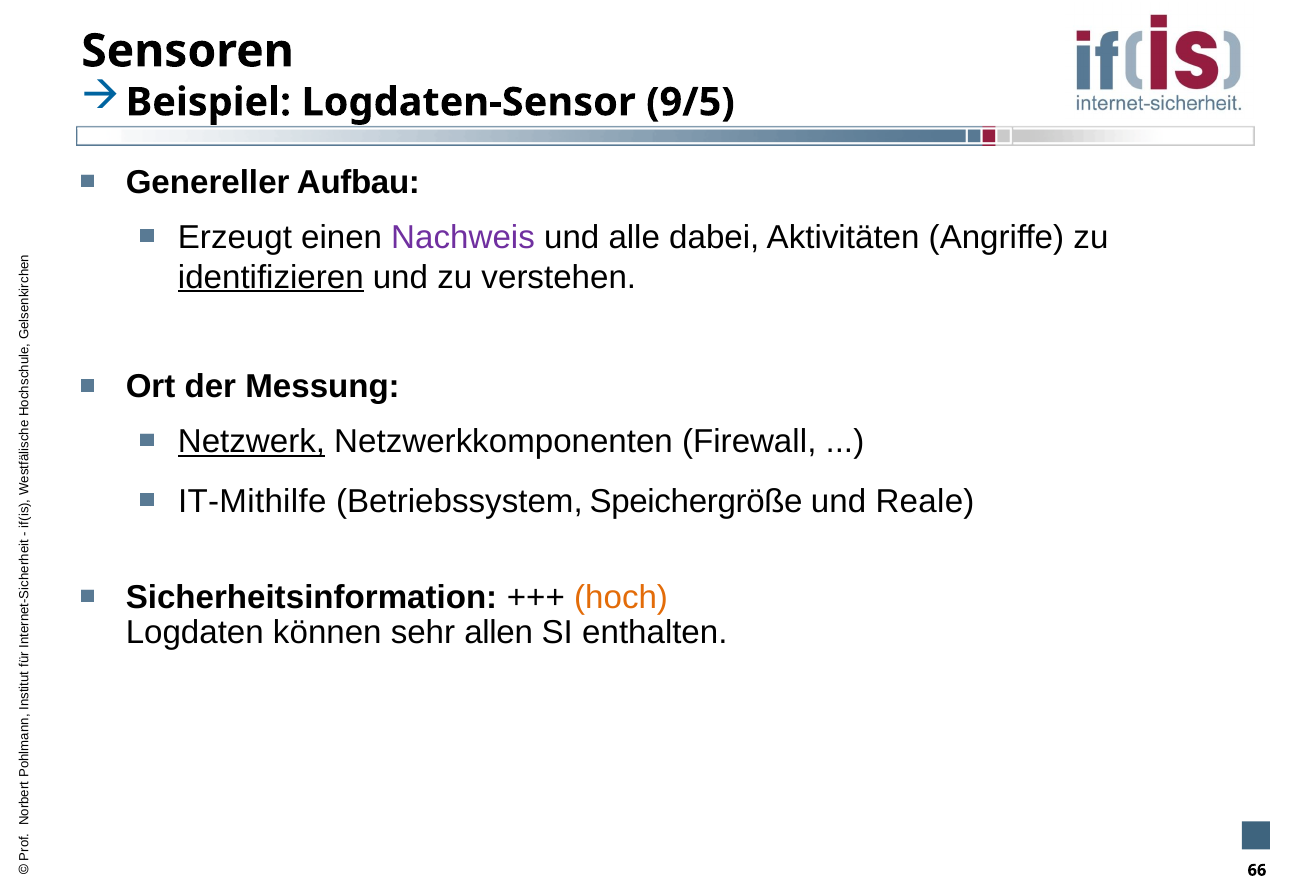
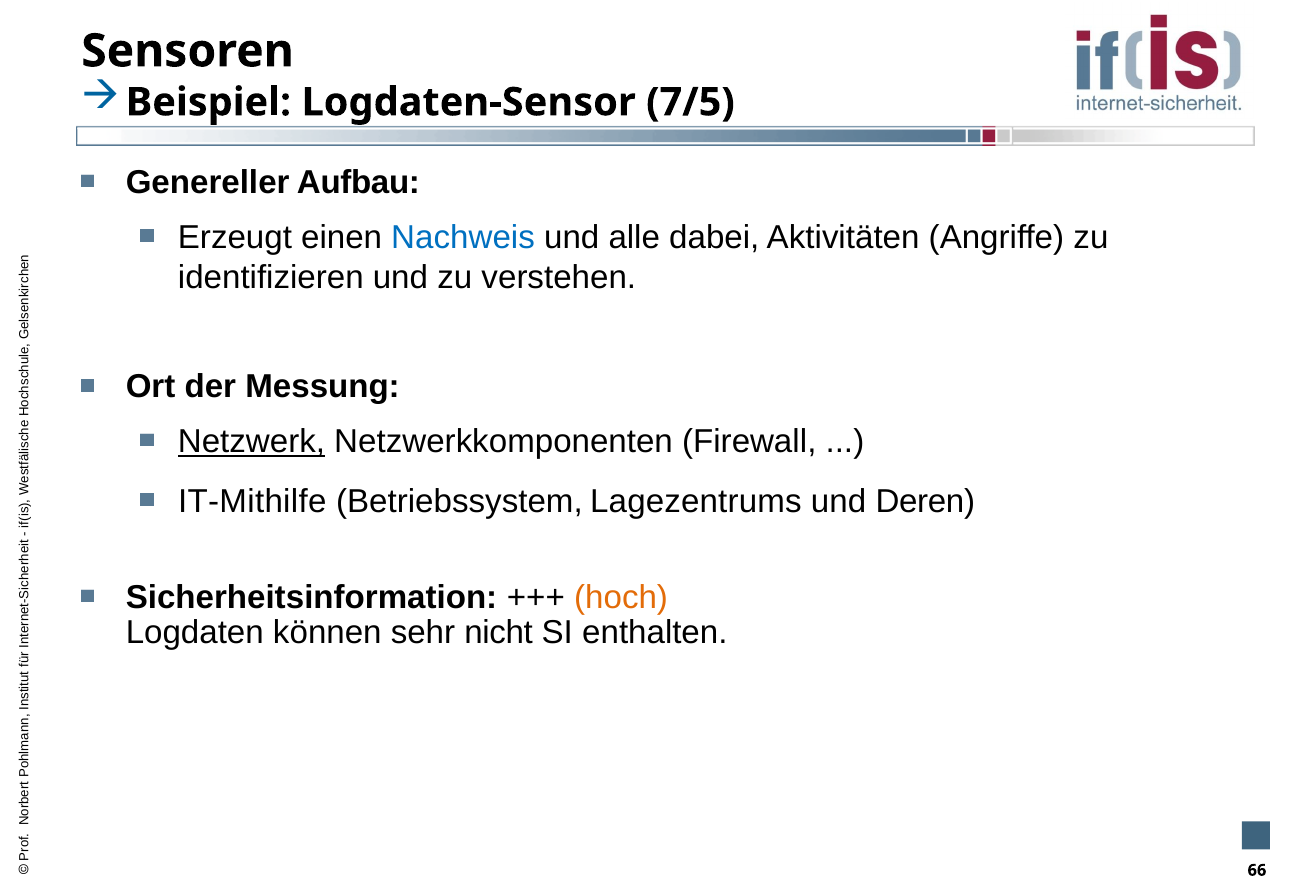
9/5: 9/5 -> 7/5
Nachweis colour: purple -> blue
identifizieren underline: present -> none
Speichergröße: Speichergröße -> Lagezentrums
Reale: Reale -> Deren
allen: allen -> nicht
